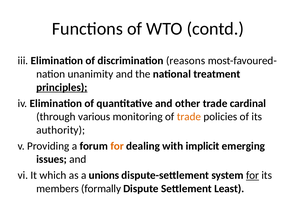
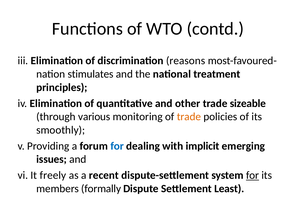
unanimity: unanimity -> stimulates
principles underline: present -> none
cardinal: cardinal -> sizeable
authority: authority -> smoothly
for at (117, 146) colour: orange -> blue
which: which -> freely
unions: unions -> recent
